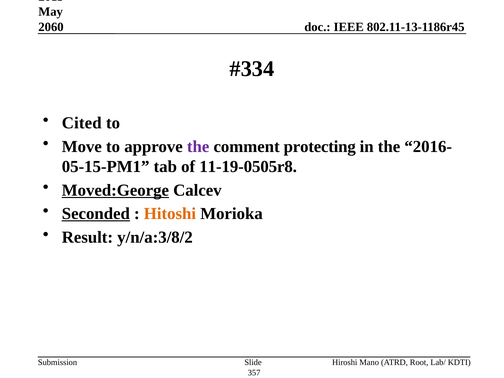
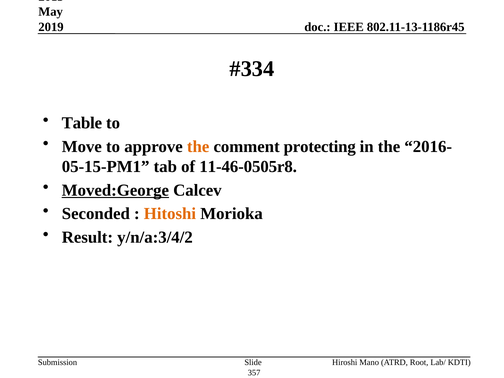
2060: 2060 -> 2019
Cited: Cited -> Table
the at (198, 147) colour: purple -> orange
11-19-0505r8: 11-19-0505r8 -> 11-46-0505r8
Seconded underline: present -> none
y/n/a:3/8/2: y/n/a:3/8/2 -> y/n/a:3/4/2
